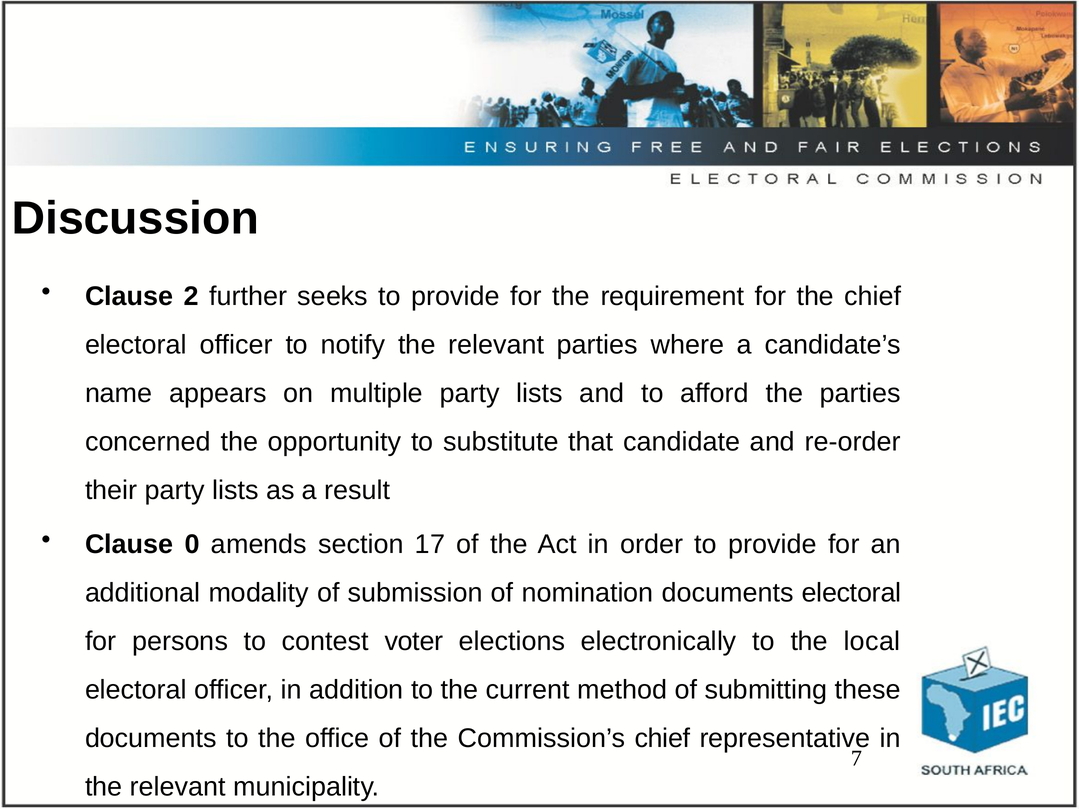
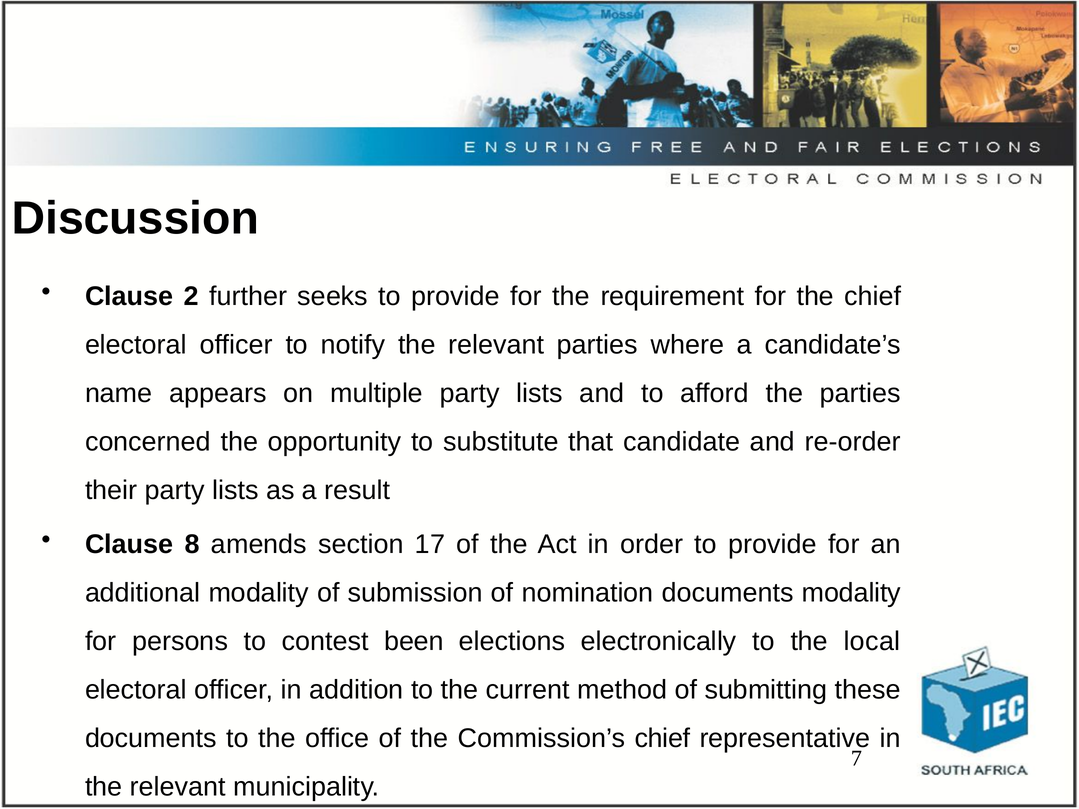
0: 0 -> 8
documents electoral: electoral -> modality
voter: voter -> been
